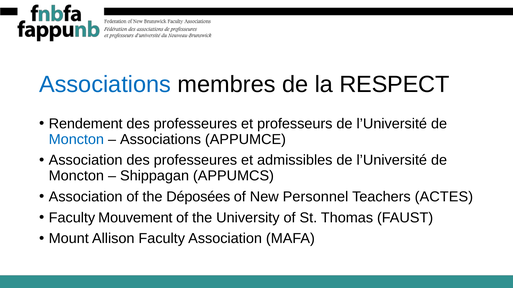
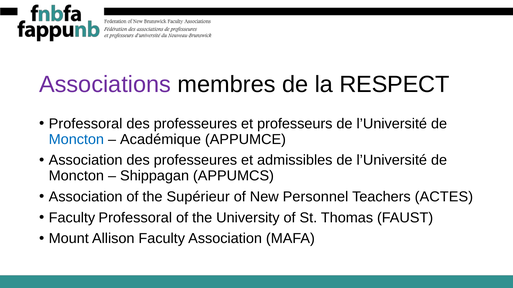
Associations at (105, 85) colour: blue -> purple
Rendement at (86, 124): Rendement -> Professoral
Associations at (161, 140): Associations -> Académique
Déposées: Déposées -> Supérieur
Faculty Mouvement: Mouvement -> Professoral
